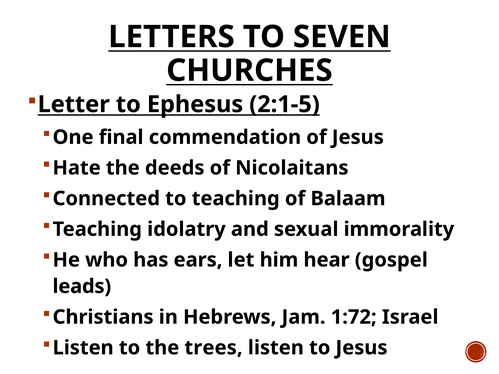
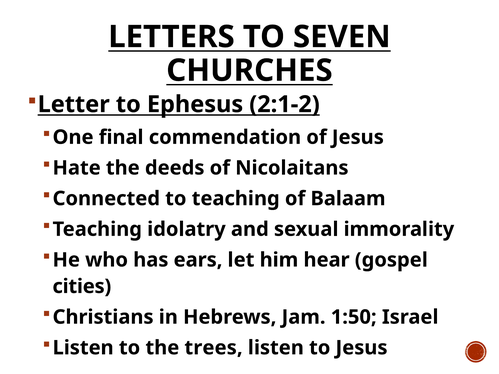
2:1-5: 2:1-5 -> 2:1-2
leads: leads -> cities
1:72: 1:72 -> 1:50
